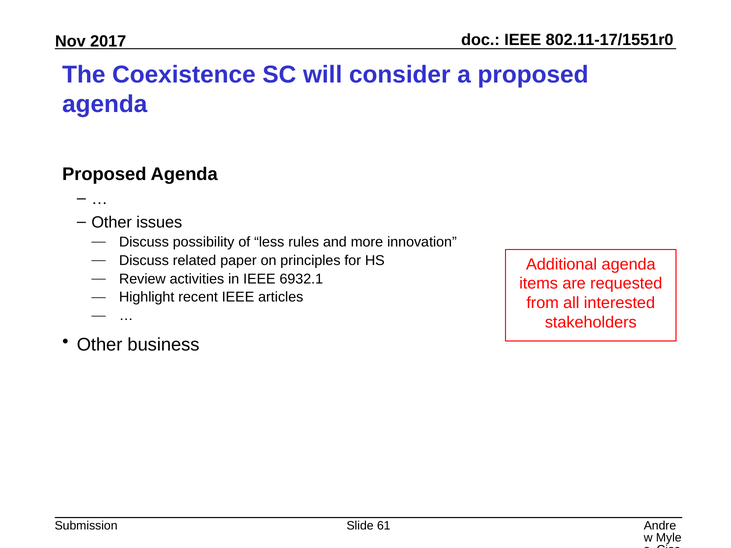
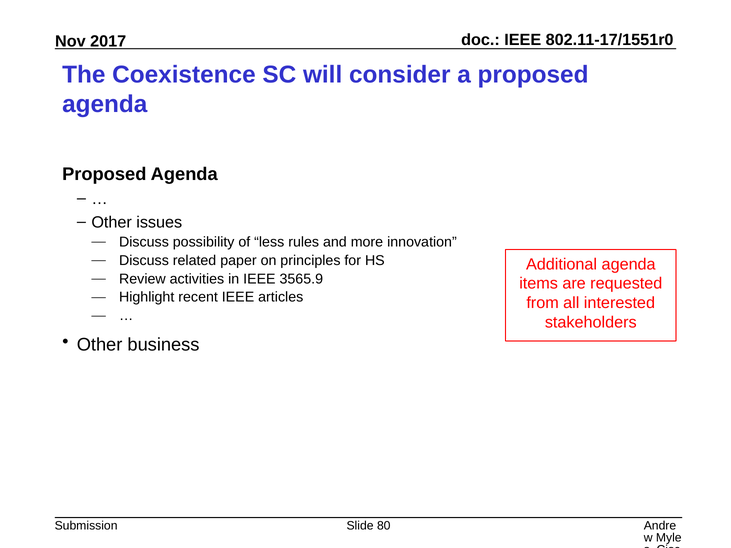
6932.1: 6932.1 -> 3565.9
61: 61 -> 80
